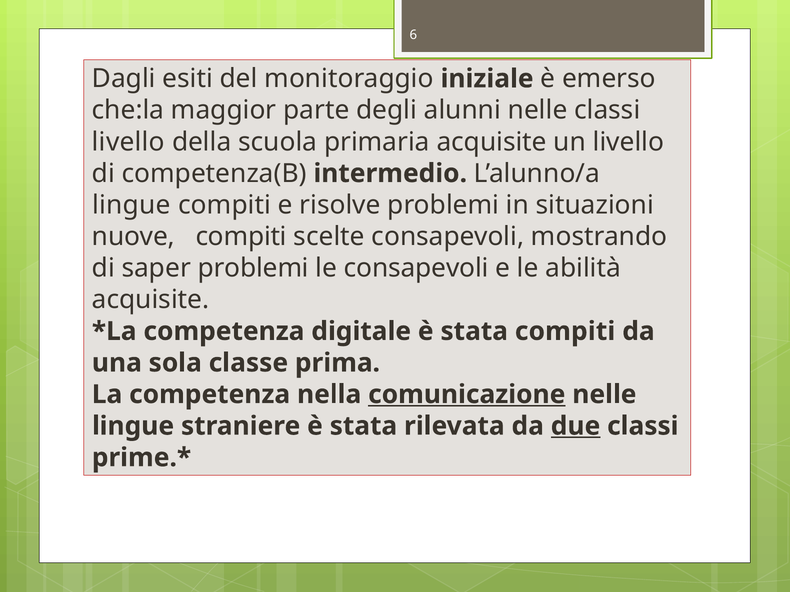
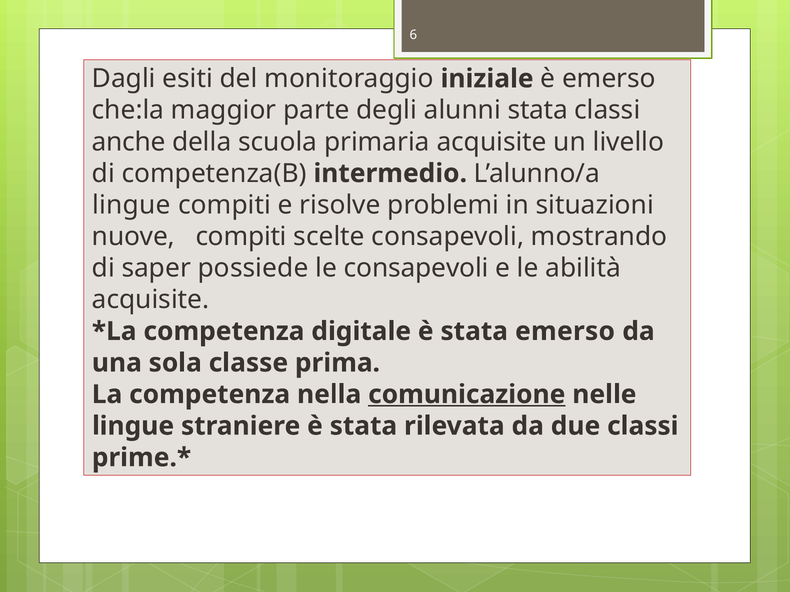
alunni nelle: nelle -> stata
livello at (128, 142): livello -> anche
saper problemi: problemi -> possiede
stata compiti: compiti -> emerso
due underline: present -> none
